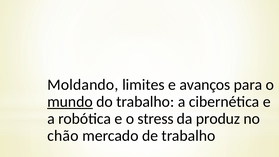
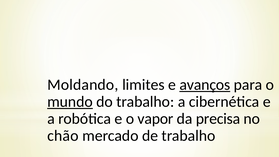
avanços underline: none -> present
stress: stress -> vapor
produz: produz -> precisa
